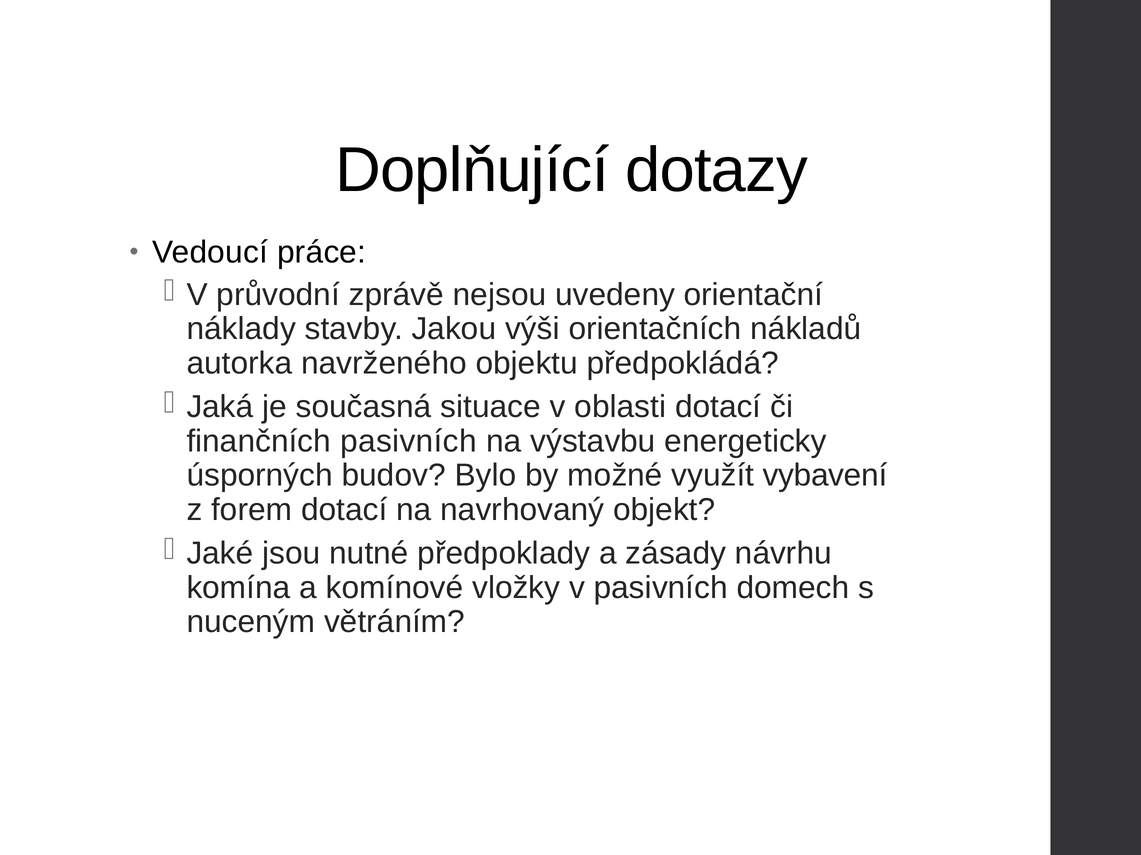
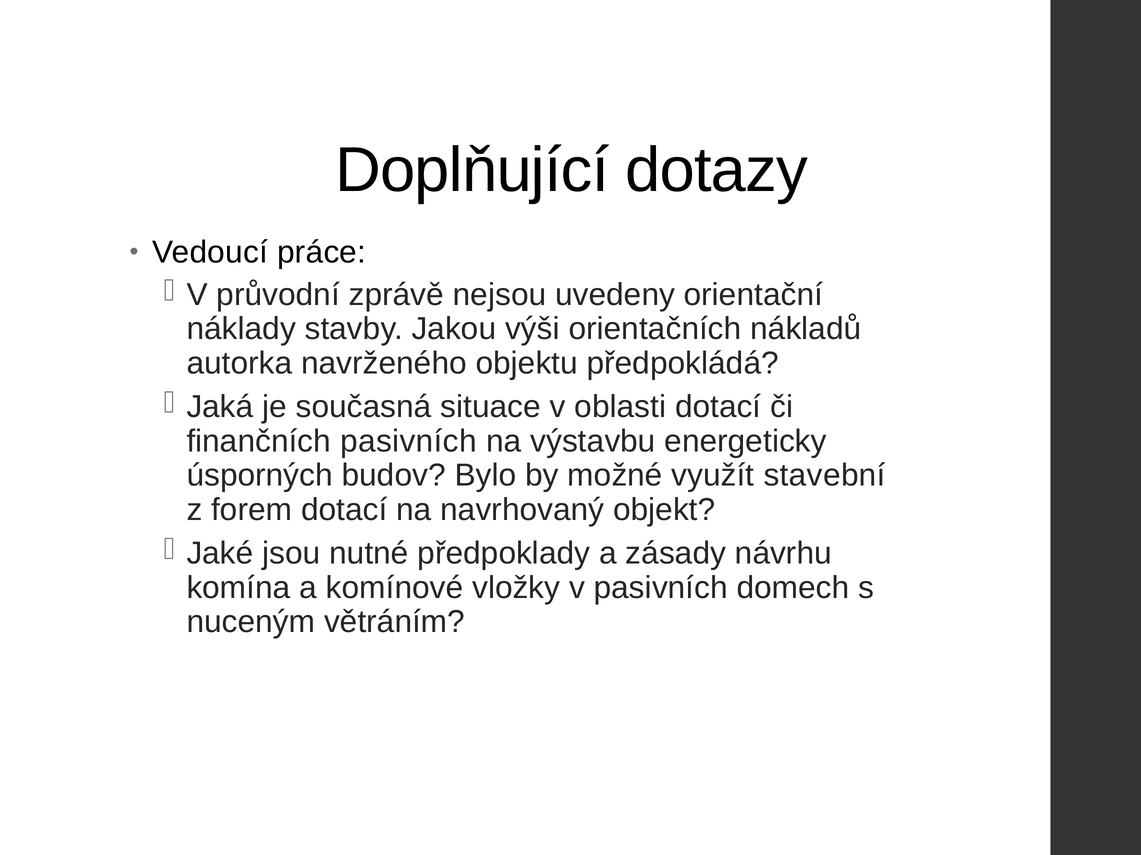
vybavení: vybavení -> stavební
